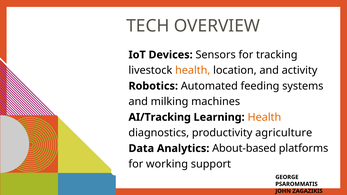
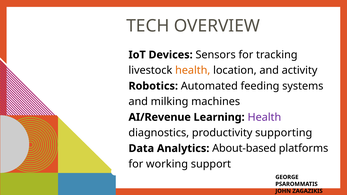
AI/Tracking: AI/Tracking -> AI/Revenue
Health at (264, 117) colour: orange -> purple
agriculture: agriculture -> supporting
